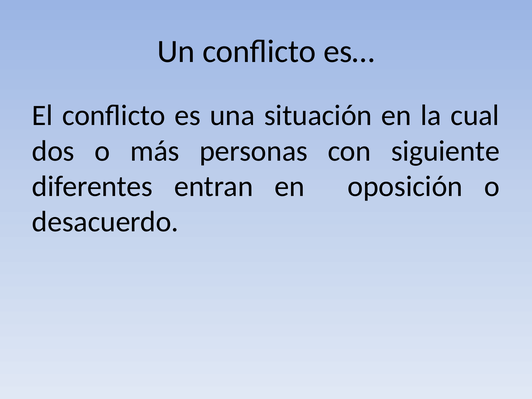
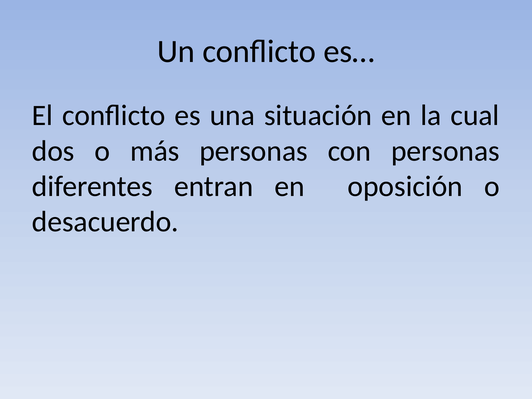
con siguiente: siguiente -> personas
